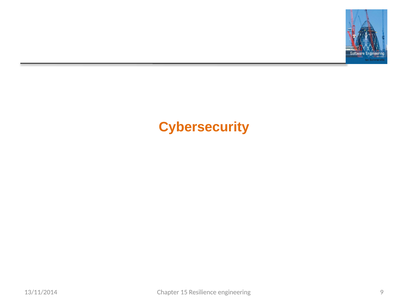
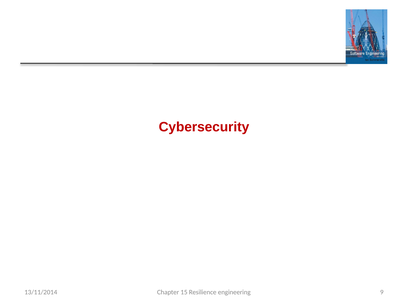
Cybersecurity colour: orange -> red
